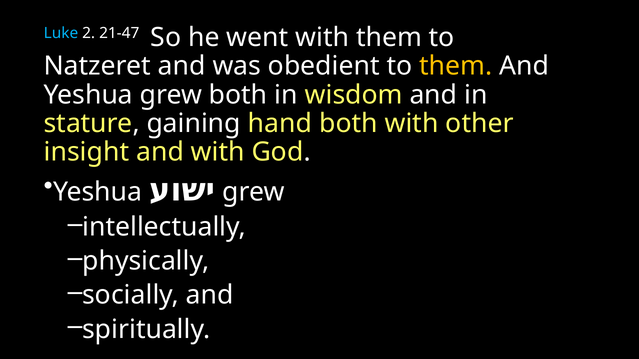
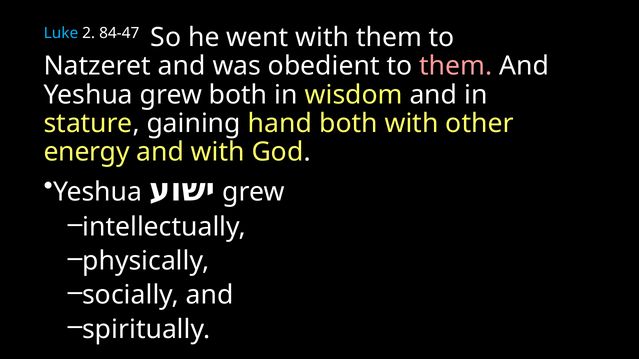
21-47: 21-47 -> 84-47
them at (456, 66) colour: yellow -> pink
insight: insight -> energy
